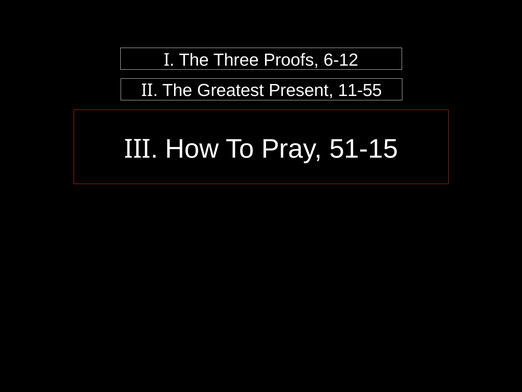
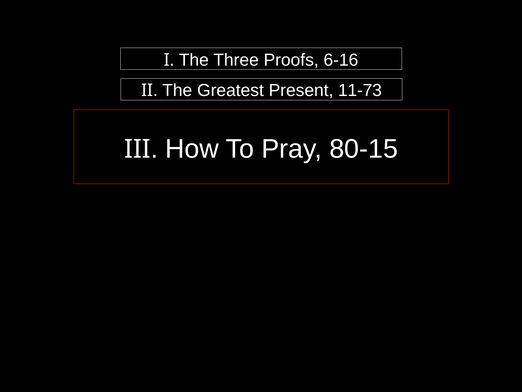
6-12: 6-12 -> 6-16
11-55: 11-55 -> 11-73
51-15: 51-15 -> 80-15
